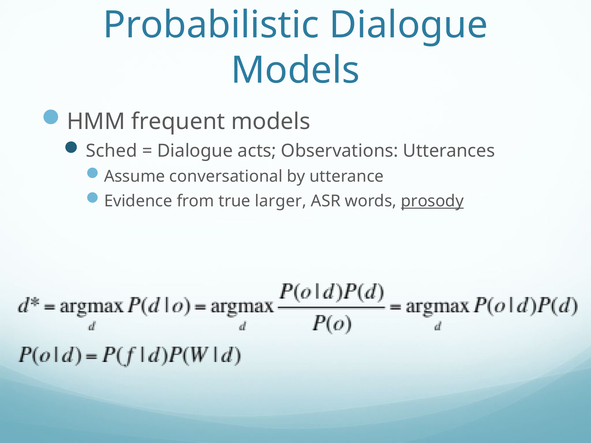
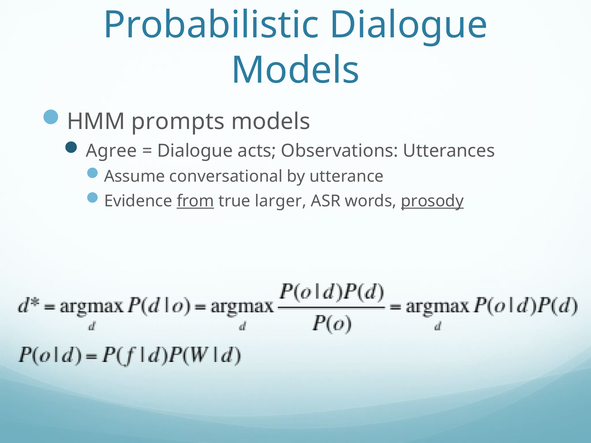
frequent: frequent -> prompts
Sched: Sched -> Agree
from underline: none -> present
